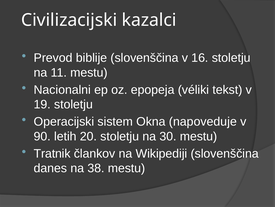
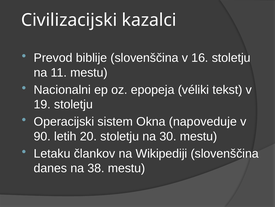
Tratnik: Tratnik -> Letaku
